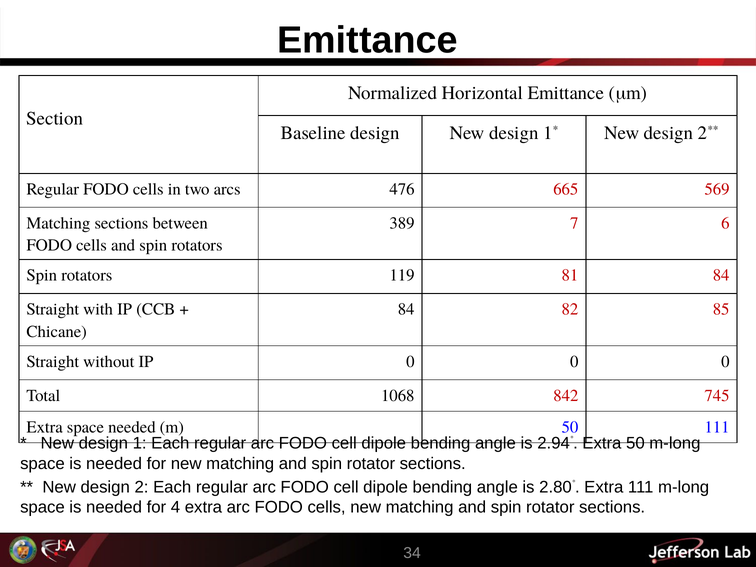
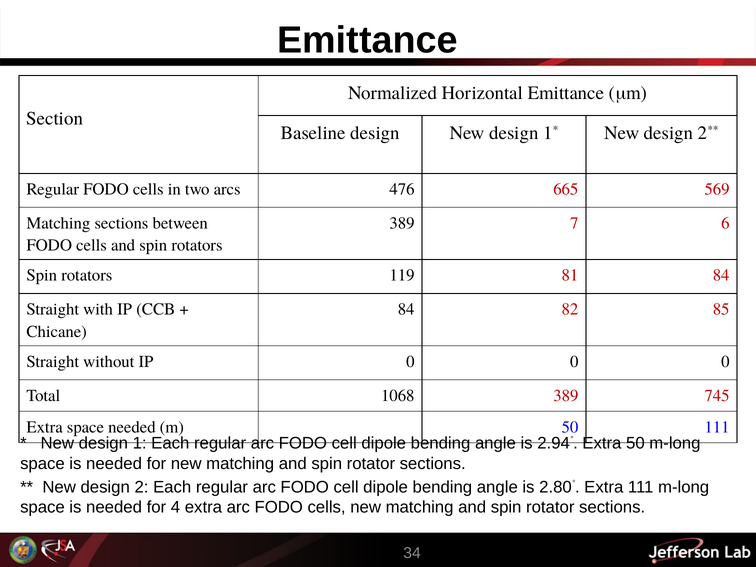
1068 842: 842 -> 389
